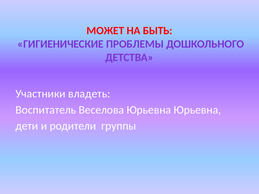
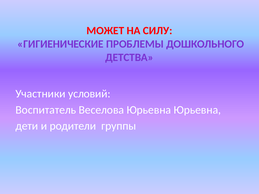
БЫТЬ: БЫТЬ -> СИЛУ
владеть: владеть -> условий
